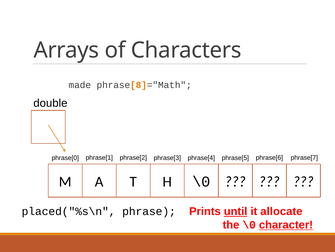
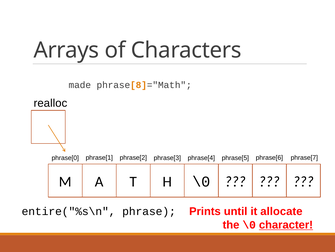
double: double -> realloc
placed("%s\n: placed("%s\n -> entire("%s\n
until underline: present -> none
